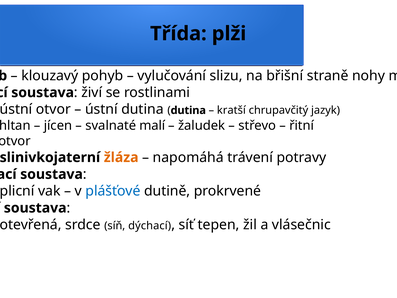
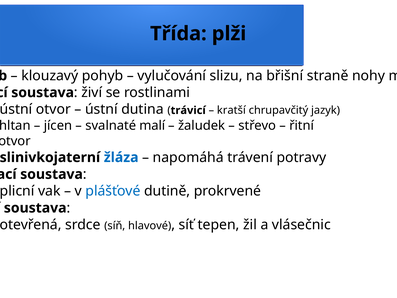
dutina at (188, 110): dutina -> trávicí
žláza colour: orange -> blue
síň dýchací: dýchací -> hlavové
